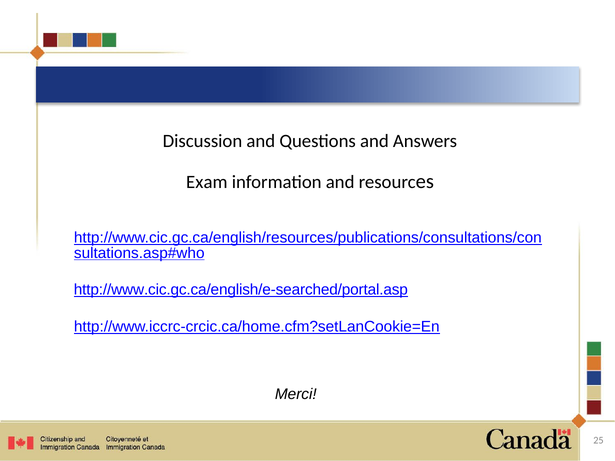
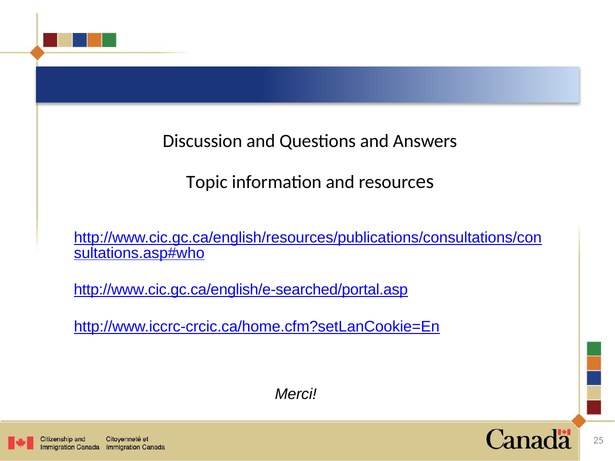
Exam: Exam -> Topic
